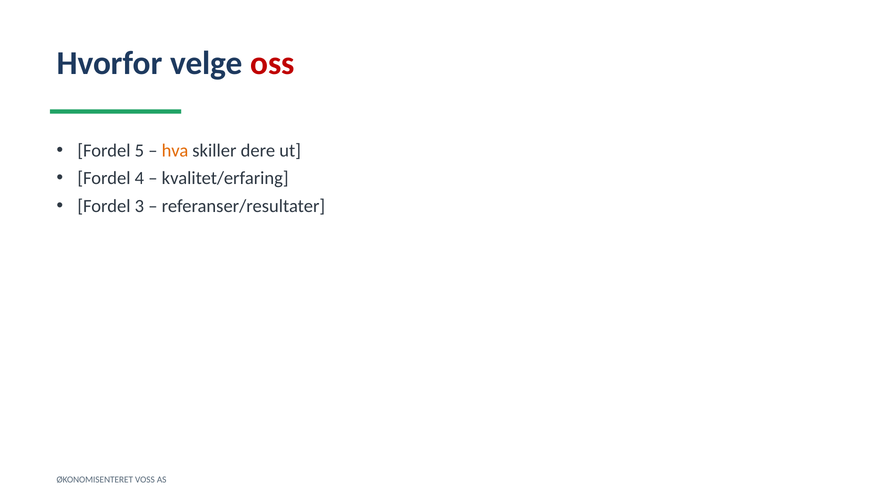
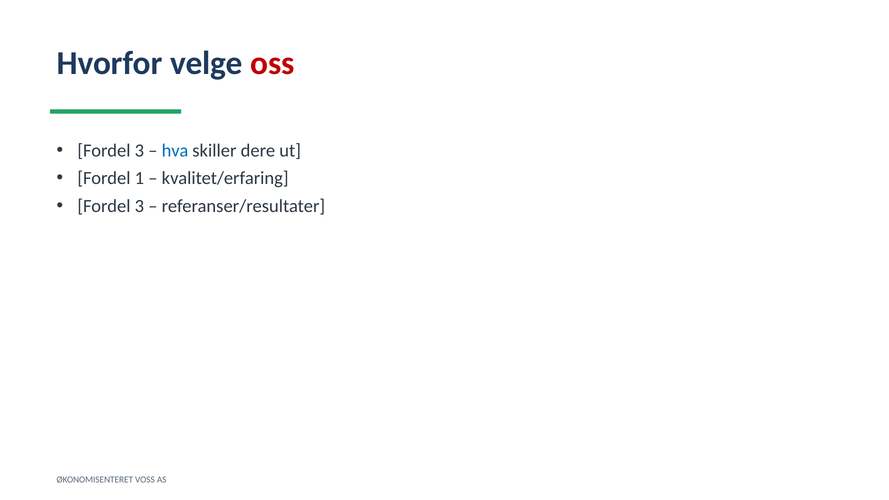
5 at (139, 151): 5 -> 3
hva colour: orange -> blue
4: 4 -> 1
